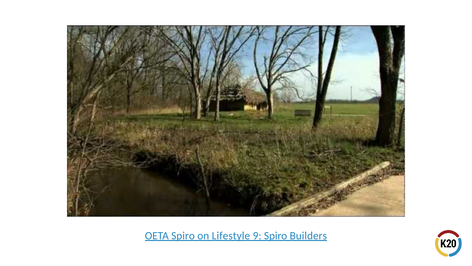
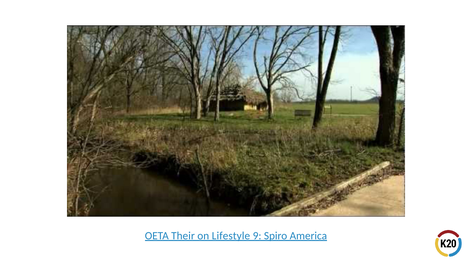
OETA Spiro: Spiro -> Their
Builders: Builders -> America
